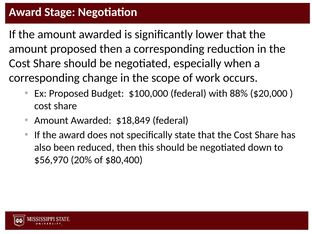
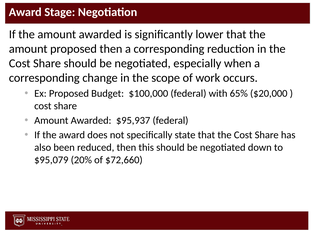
88%: 88% -> 65%
$18,849: $18,849 -> $95,937
$56,970: $56,970 -> $95,079
$80,400: $80,400 -> $72,660
